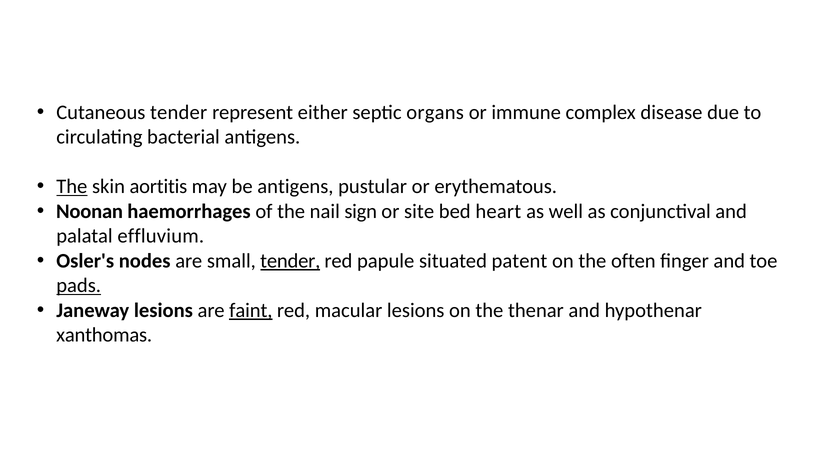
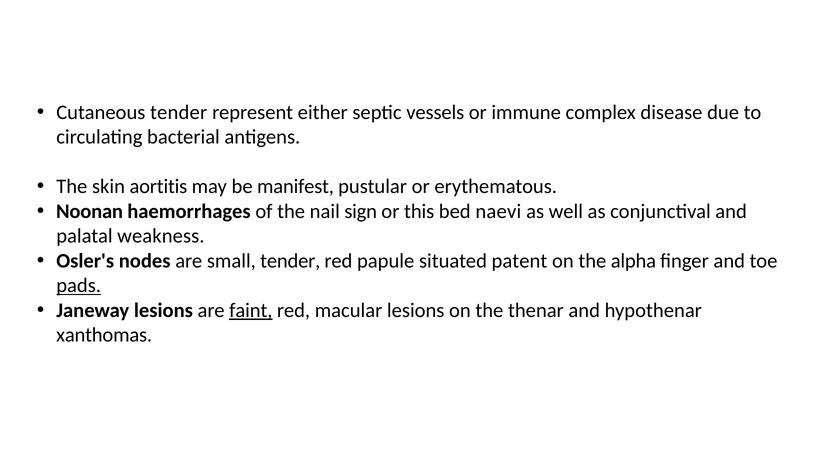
organs: organs -> vessels
The at (72, 186) underline: present -> none
be antigens: antigens -> manifest
site: site -> this
heart: heart -> naevi
effluvium: effluvium -> weakness
tender at (290, 261) underline: present -> none
often: often -> alpha
